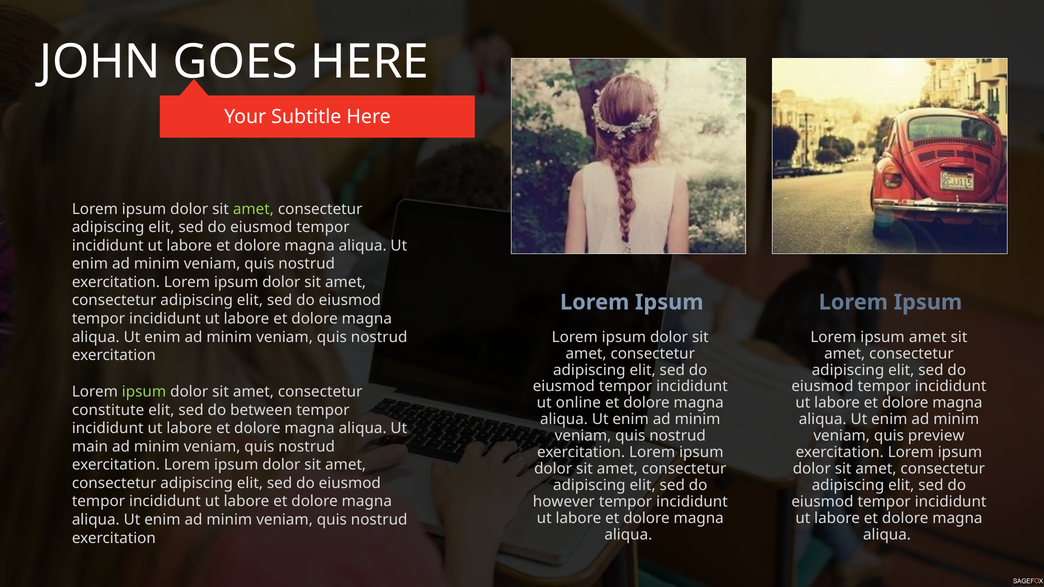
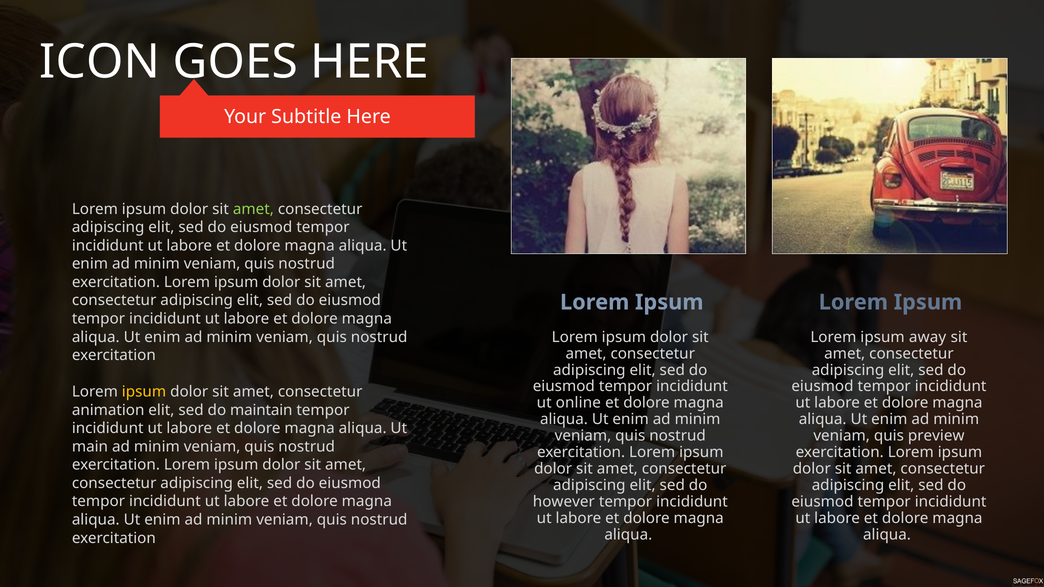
JOHN: JOHN -> ICON
ipsum amet: amet -> away
ipsum at (144, 392) colour: light green -> yellow
constitute: constitute -> animation
between: between -> maintain
